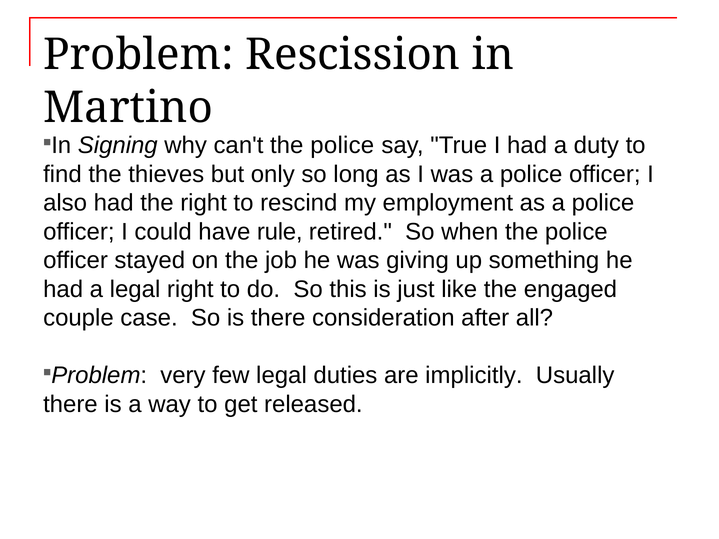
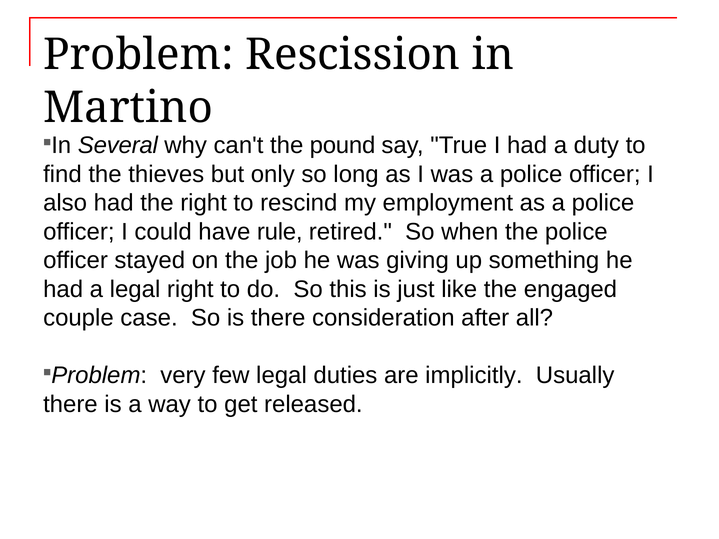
Signing: Signing -> Several
can't the police: police -> pound
